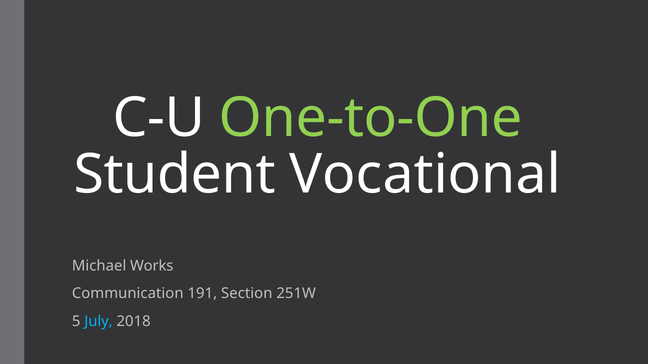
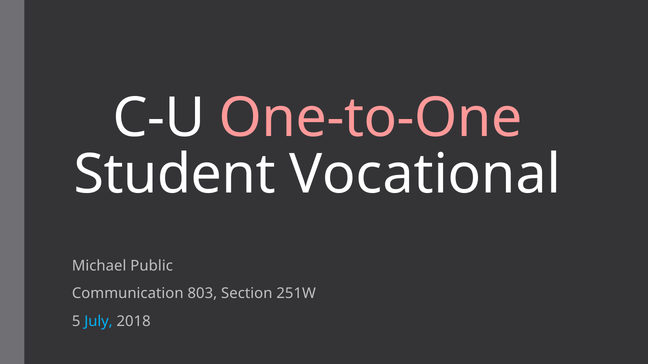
One-to-One colour: light green -> pink
Works: Works -> Public
191: 191 -> 803
